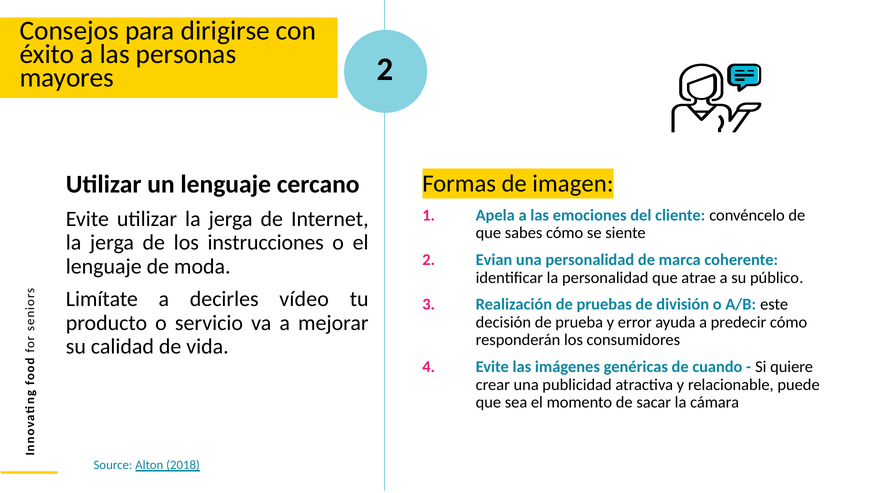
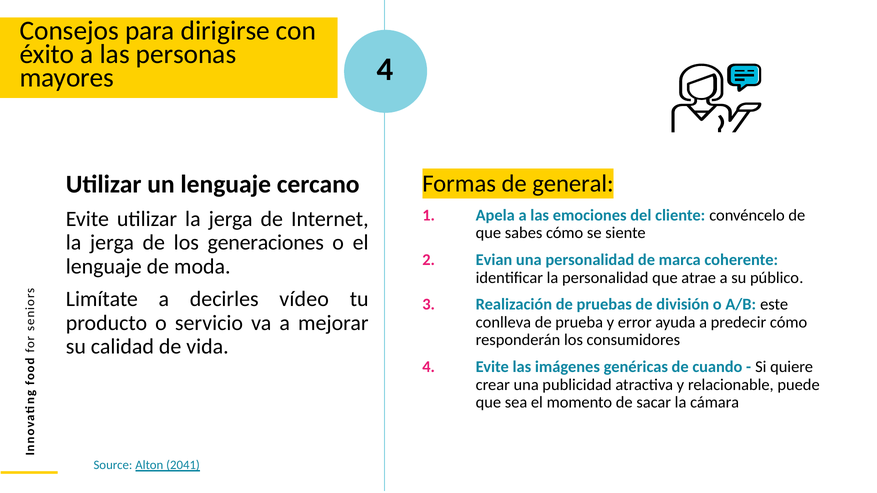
mayores 2: 2 -> 4
imagen: imagen -> general
instrucciones: instrucciones -> generaciones
decisión: decisión -> conlleva
2018: 2018 -> 2041
